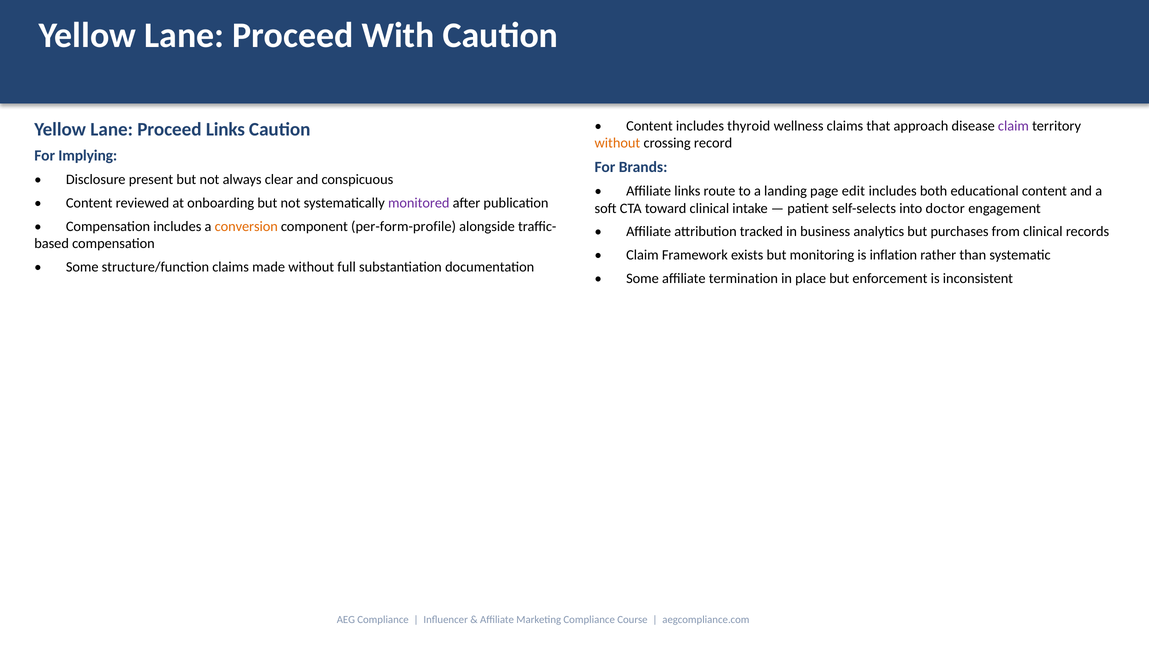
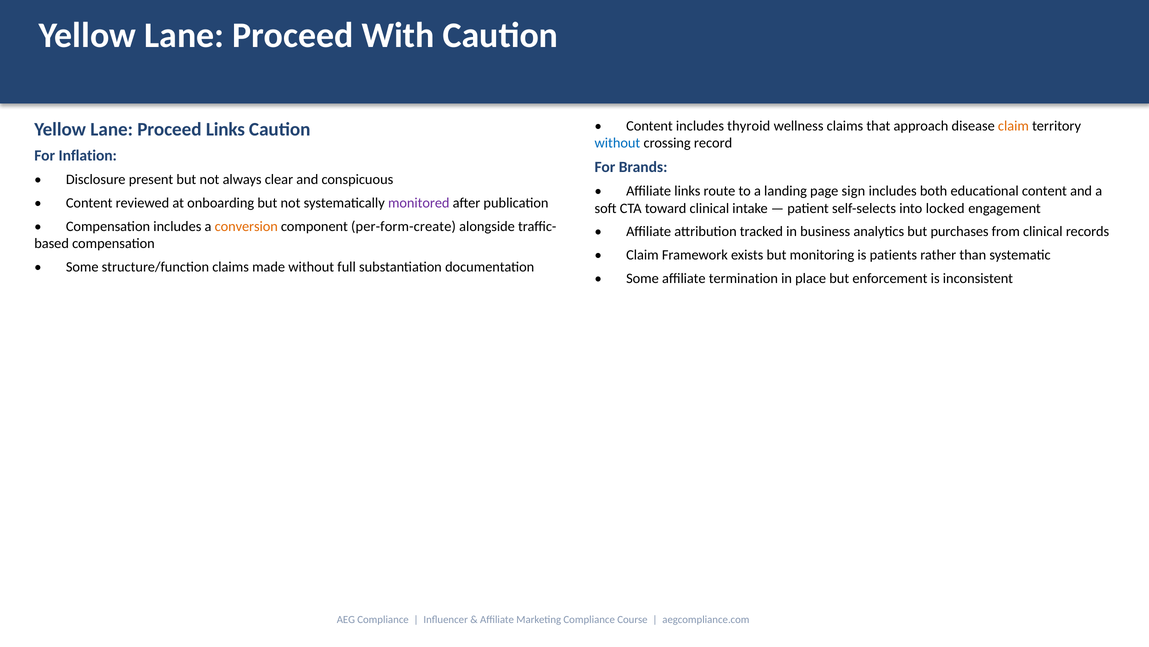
claim colour: purple -> orange
without at (617, 143) colour: orange -> blue
Implying: Implying -> Inflation
edit: edit -> sign
doctor: doctor -> locked
per-form-profile: per-form-profile -> per-form-create
inflation: inflation -> patients
